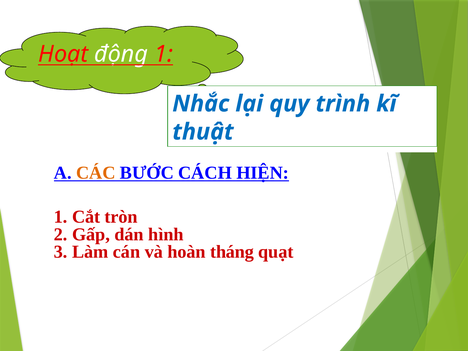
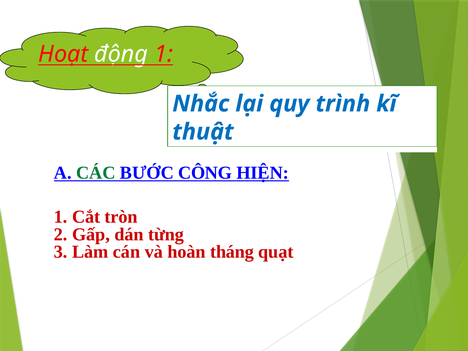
CÁC colour: orange -> green
CÁCH: CÁCH -> CÔNG
hình: hình -> từng
